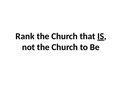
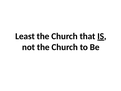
Rank: Rank -> Least
